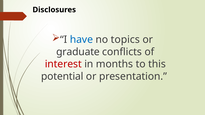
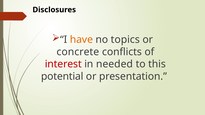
have colour: blue -> orange
graduate: graduate -> concrete
months: months -> needed
